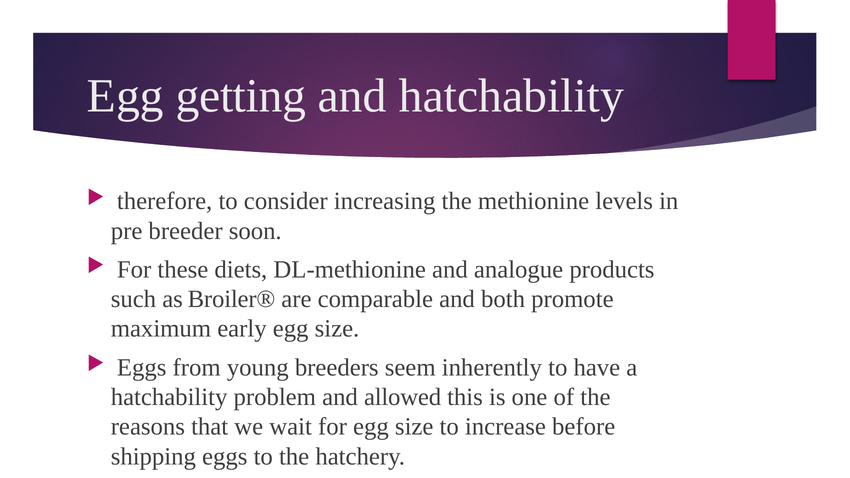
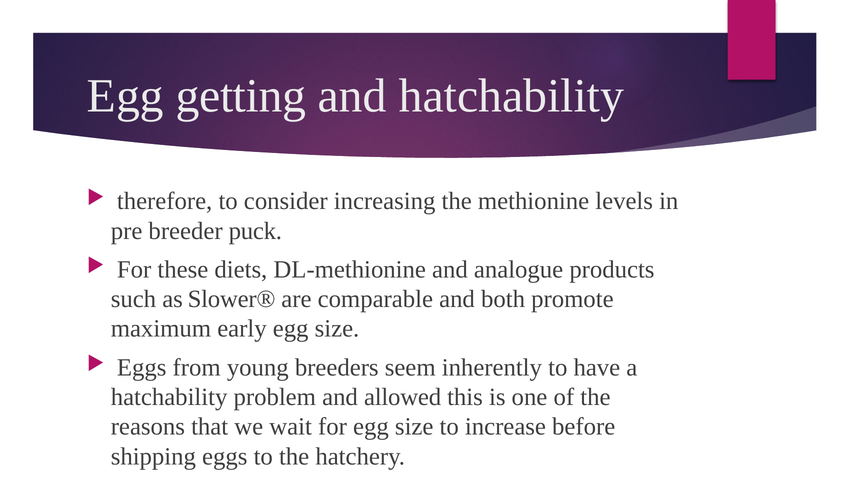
soon: soon -> puck
Broiler®: Broiler® -> Slower®
